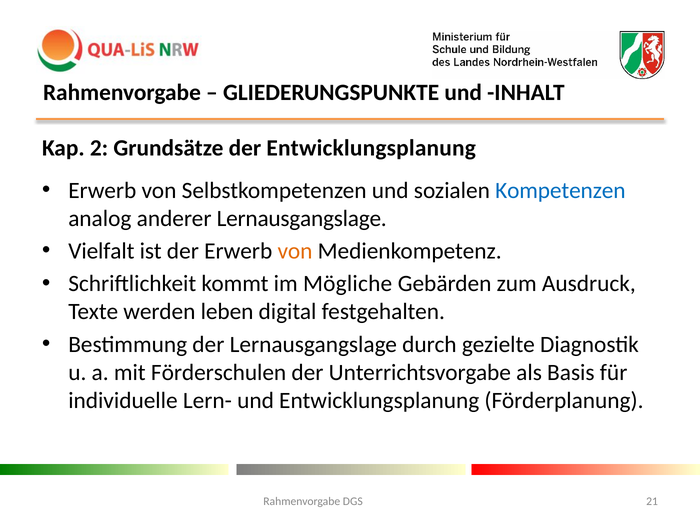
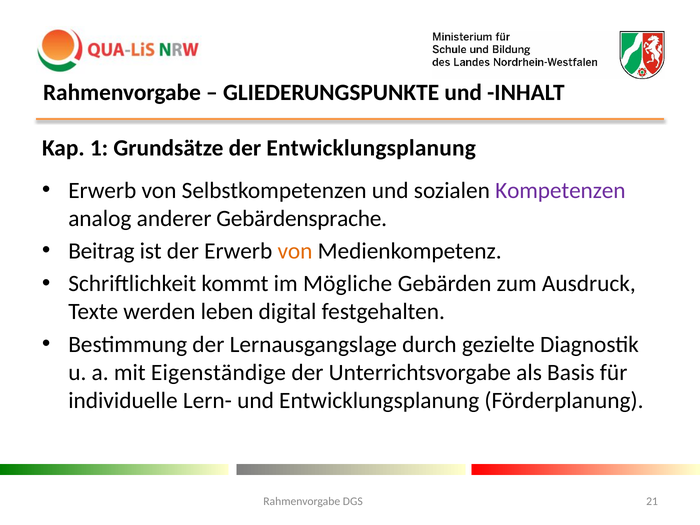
2: 2 -> 1
Kompetenzen colour: blue -> purple
anderer Lernausgangslage: Lernausgangslage -> Gebärdensprache
Vielfalt: Vielfalt -> Beitrag
Förderschulen: Förderschulen -> Eigenständige
